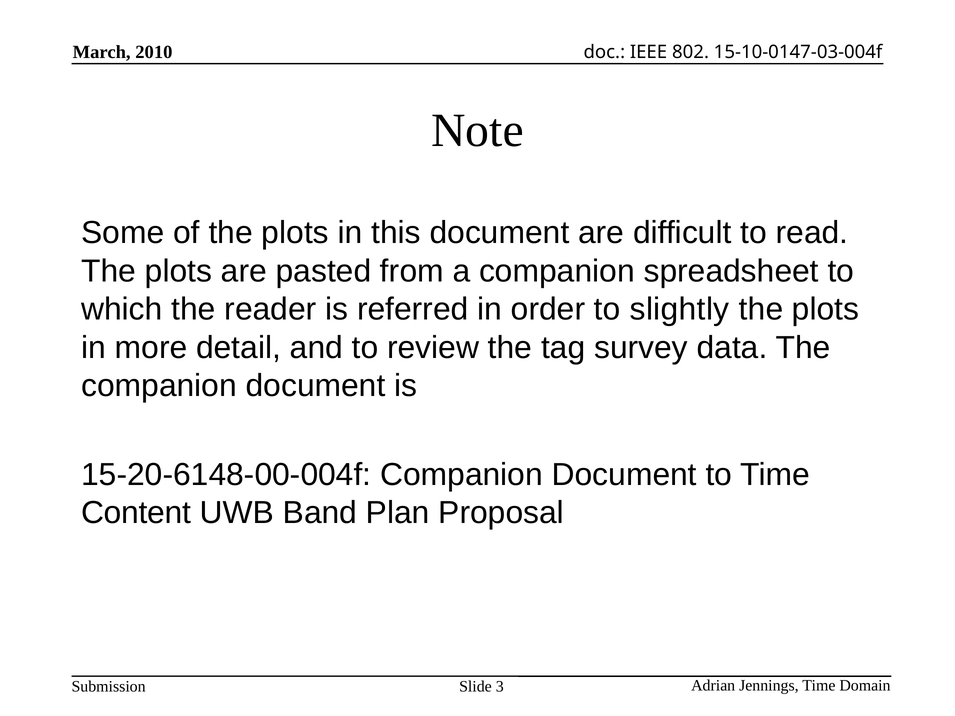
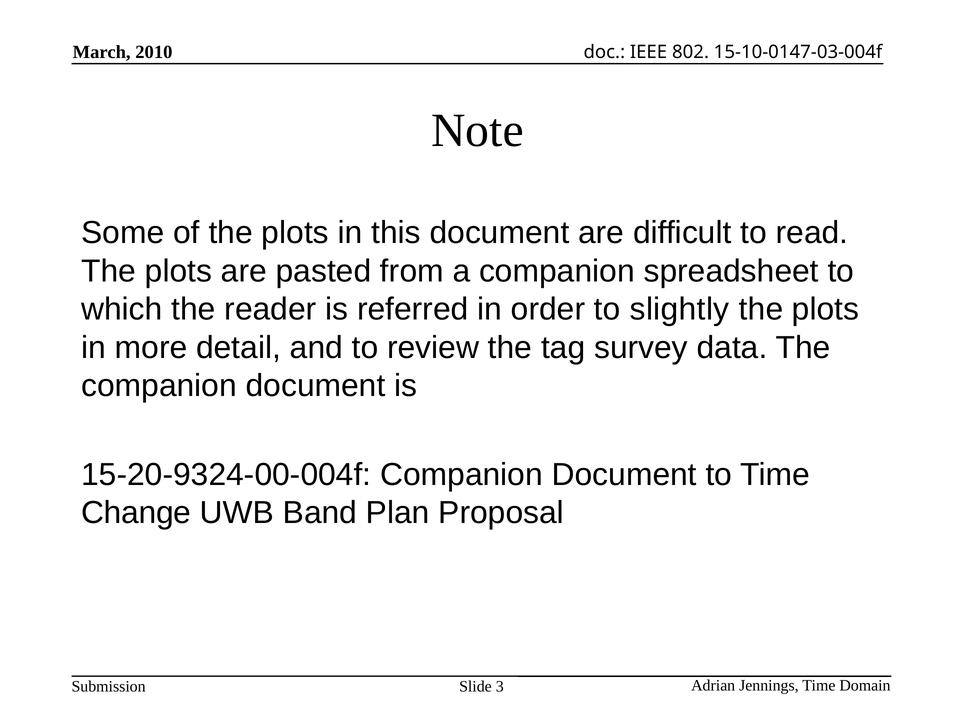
15-20-6148-00-004f: 15-20-6148-00-004f -> 15-20-9324-00-004f
Content: Content -> Change
